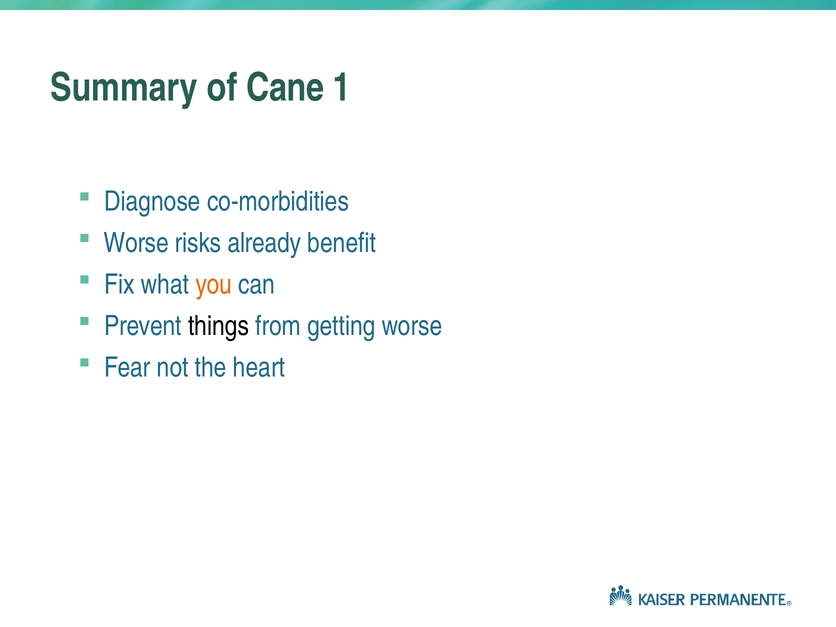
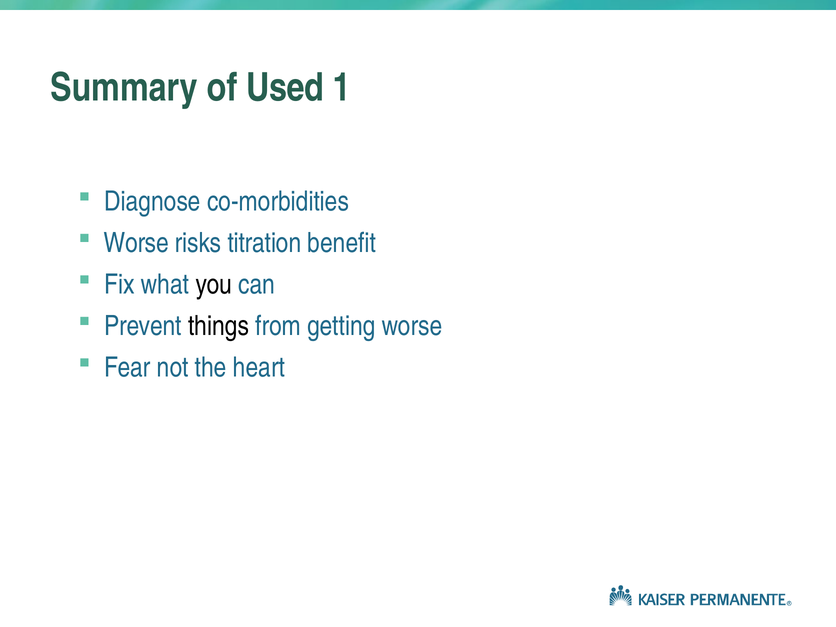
Cane: Cane -> Used
already: already -> titration
you colour: orange -> black
